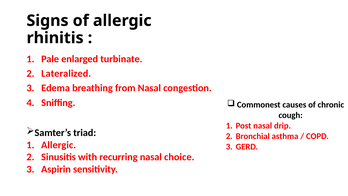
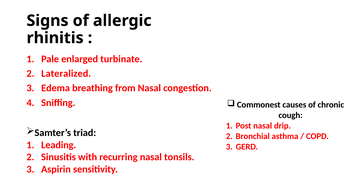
Allergic at (59, 145): Allergic -> Leading
choice: choice -> tonsils
